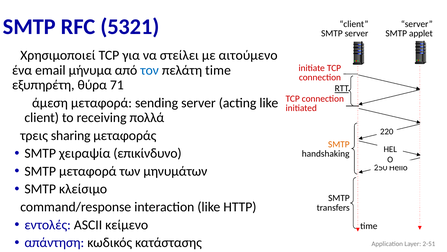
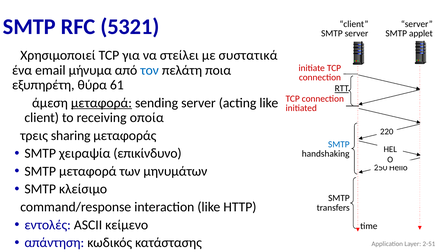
αιτούμενο: αιτούμενο -> συστατικά
πελάτη time: time -> ποια
71: 71 -> 61
μεταφορά at (101, 103) underline: none -> present
πολλά: πολλά -> οποία
SMTP at (339, 144) colour: orange -> blue
